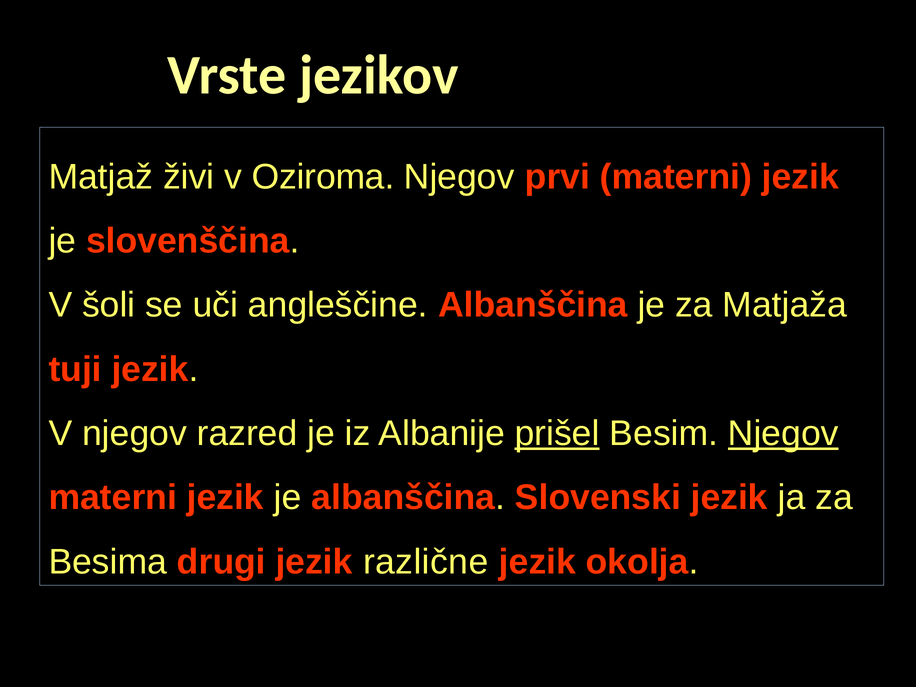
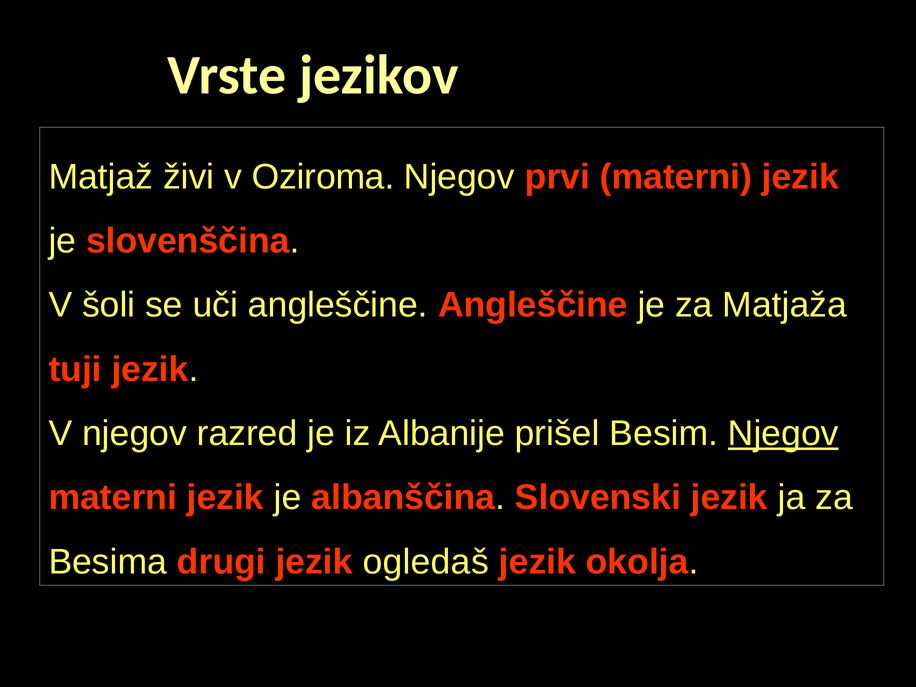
angleščine Albanščina: Albanščina -> Angleščine
prišel underline: present -> none
različne: različne -> ogledaš
